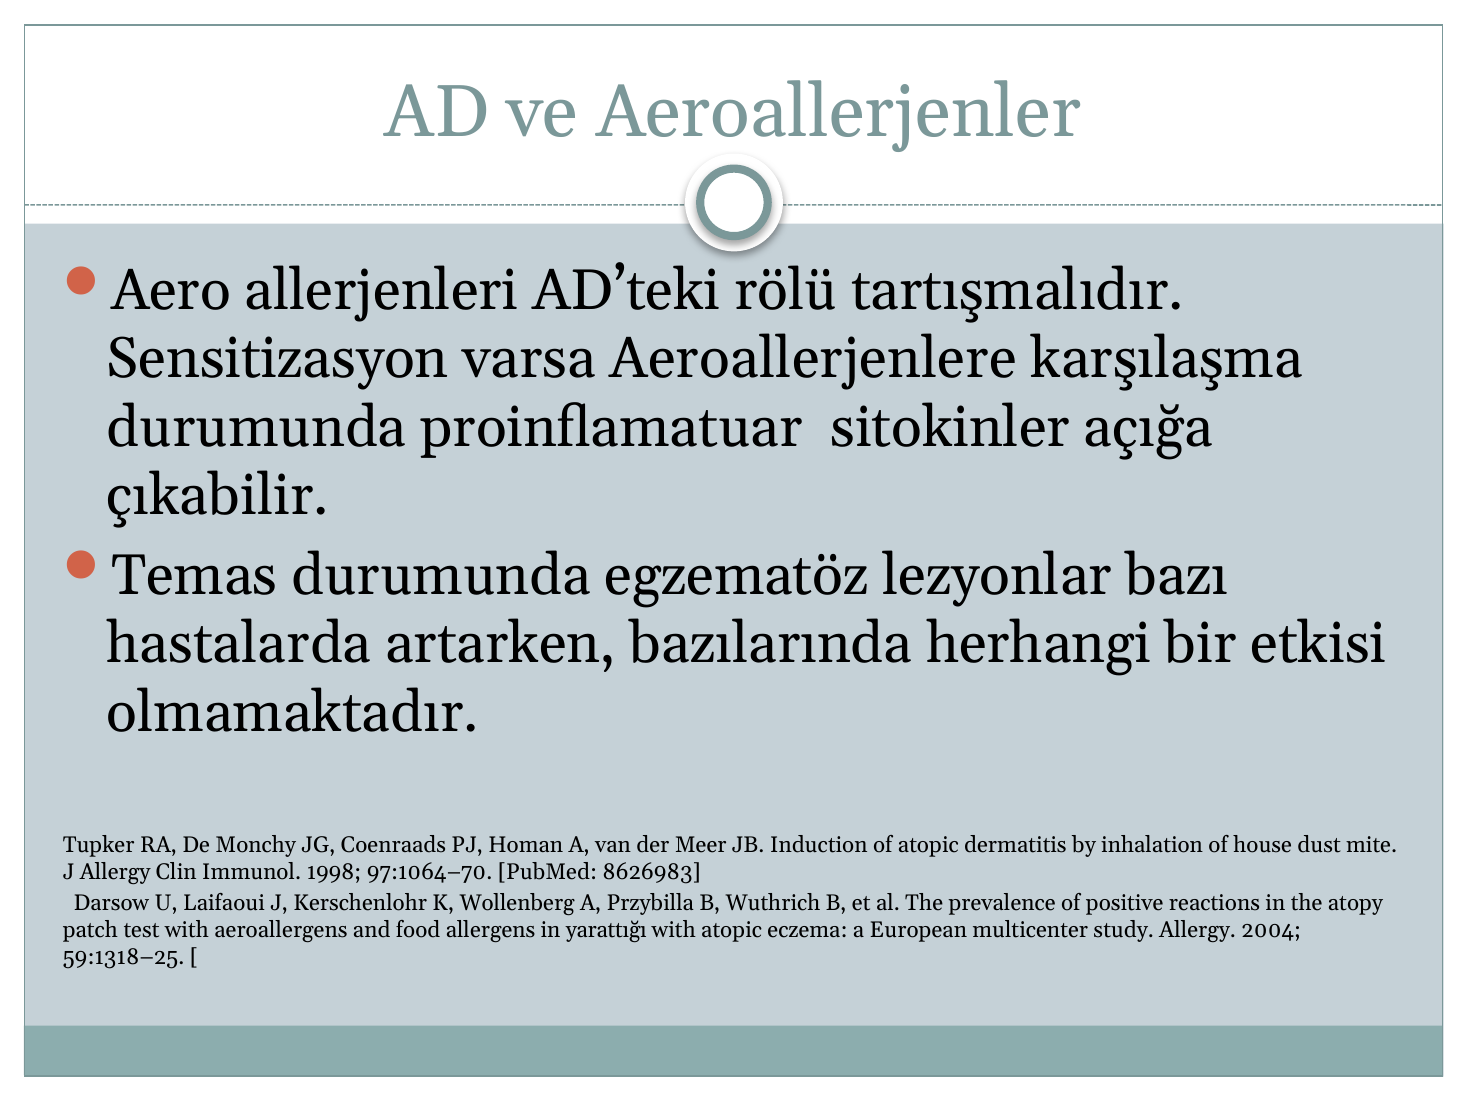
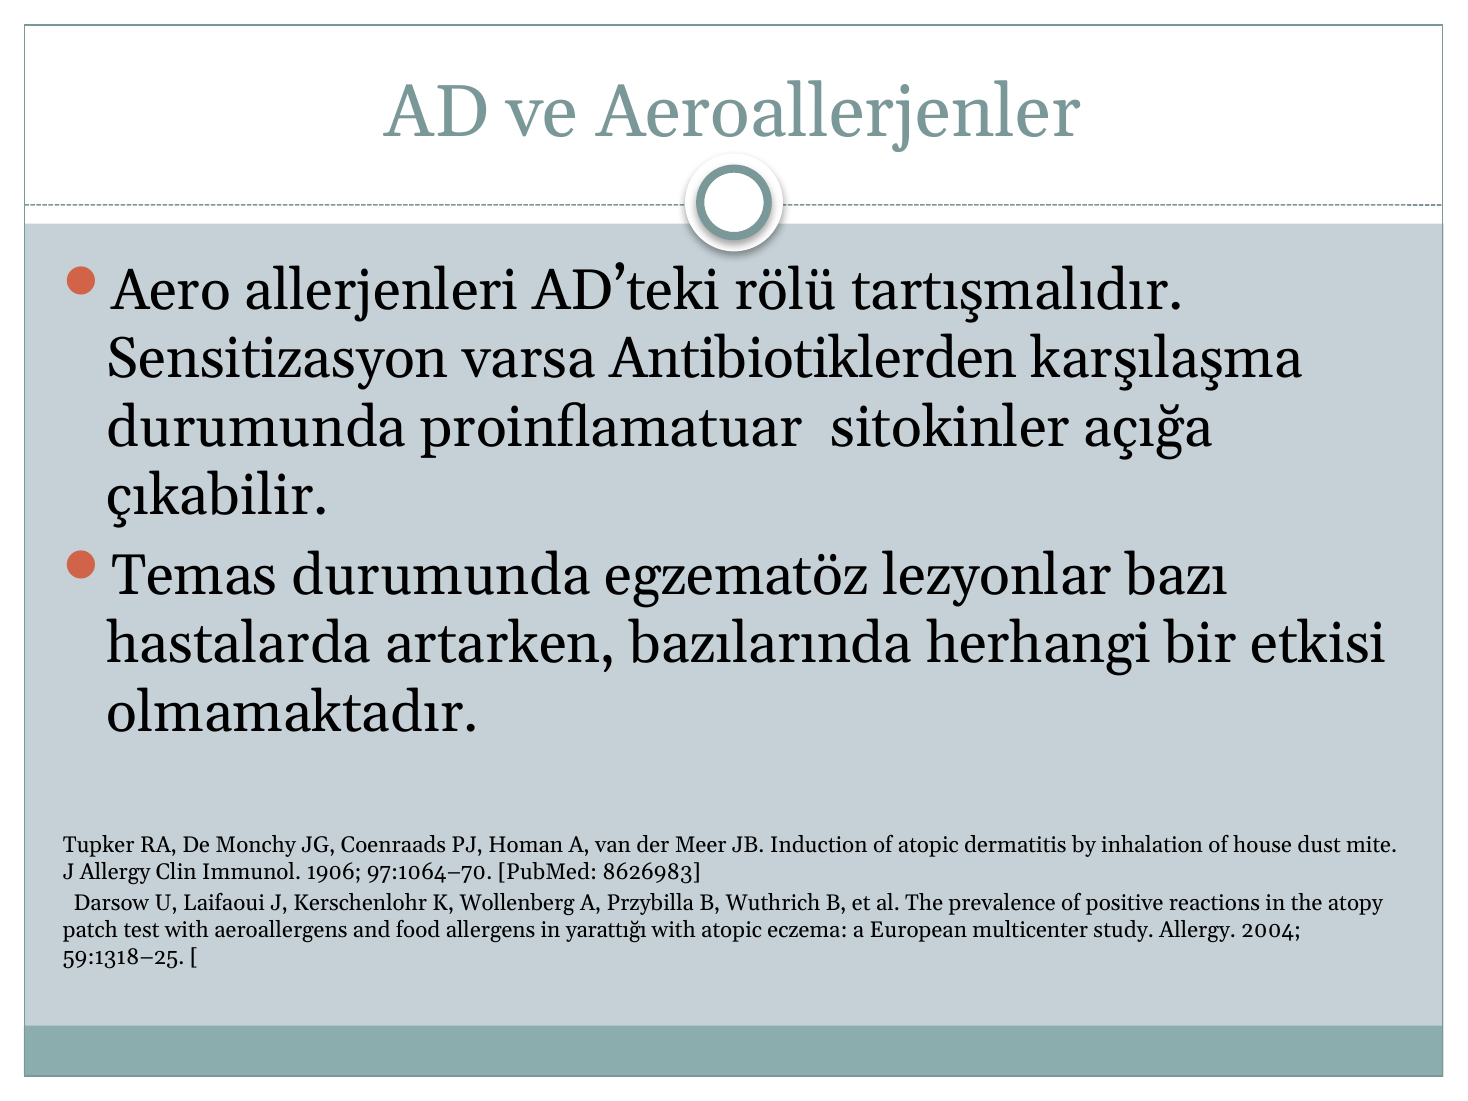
Aeroallerjenlere: Aeroallerjenlere -> Antibiotiklerden
1998: 1998 -> 1906
